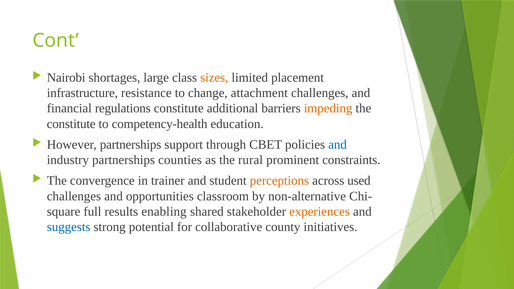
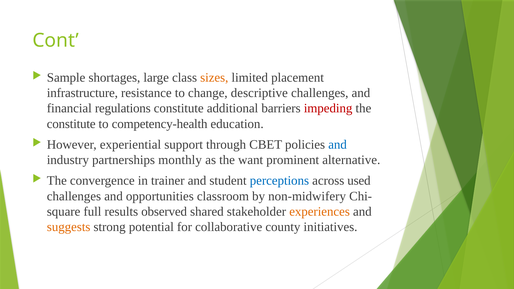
Nairobi: Nairobi -> Sample
attachment: attachment -> descriptive
impeding colour: orange -> red
However partnerships: partnerships -> experiential
counties: counties -> monthly
rural: rural -> want
constraints: constraints -> alternative
perceptions colour: orange -> blue
non-alternative: non-alternative -> non-midwifery
enabling: enabling -> observed
suggests colour: blue -> orange
